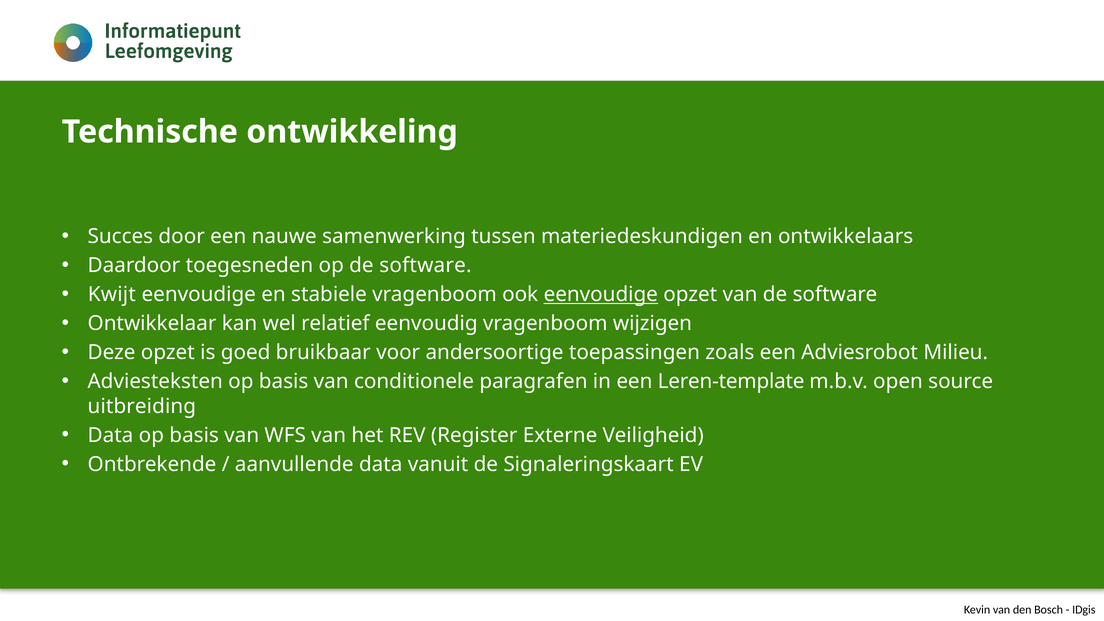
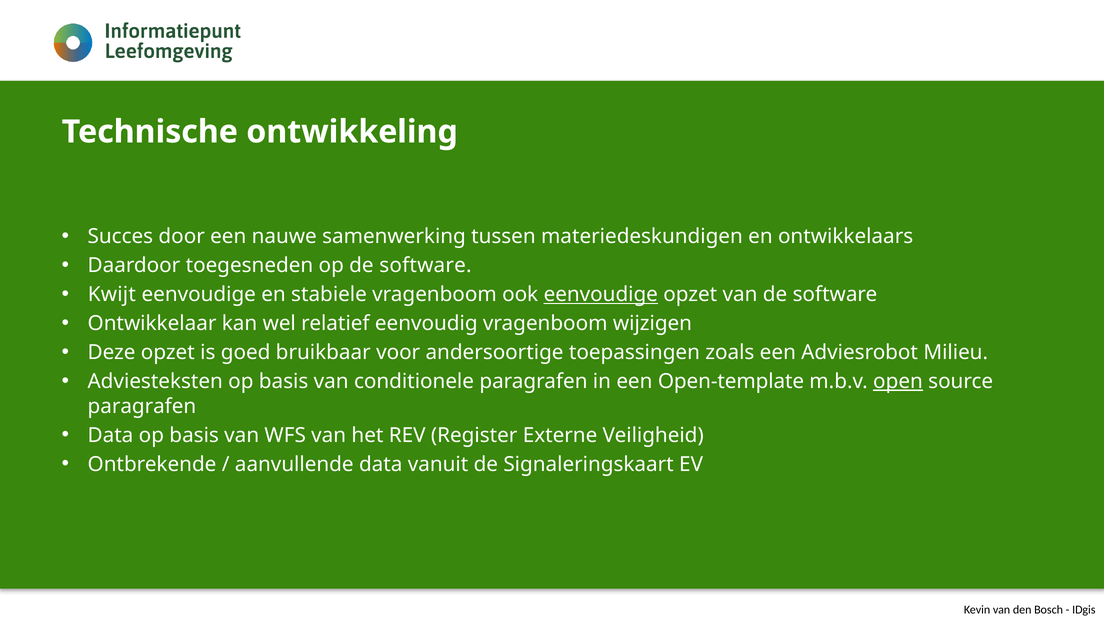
Leren-template: Leren-template -> Open-template
open underline: none -> present
uitbreiding at (142, 406): uitbreiding -> paragrafen
